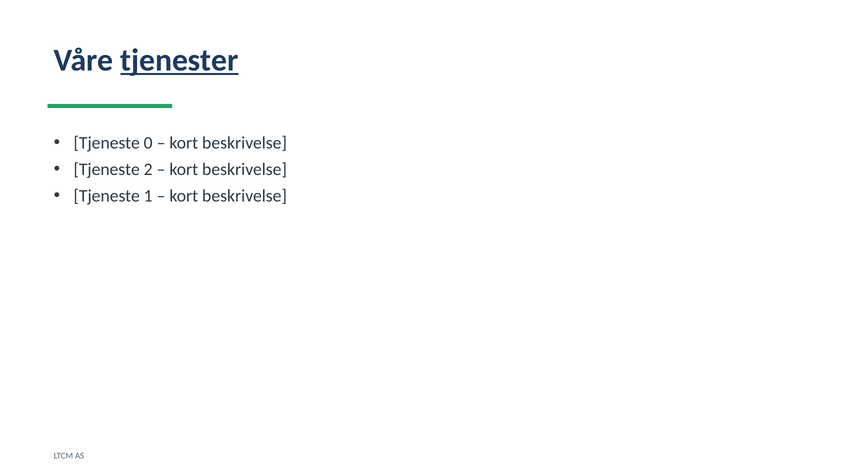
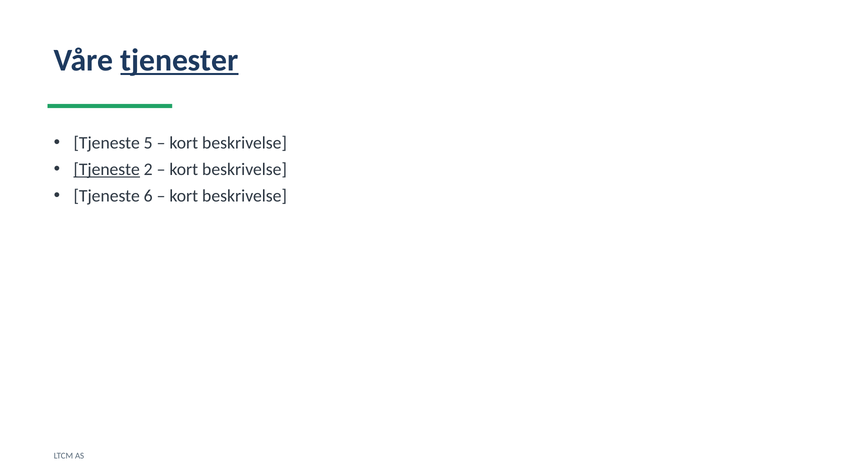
0: 0 -> 5
Tjeneste at (107, 170) underline: none -> present
1: 1 -> 6
